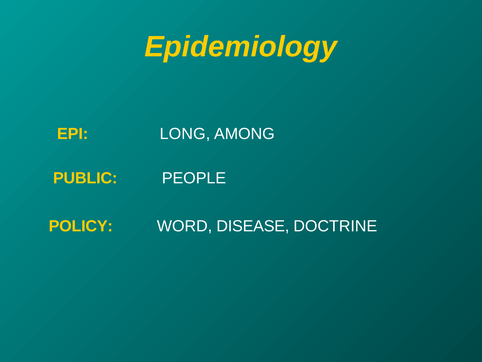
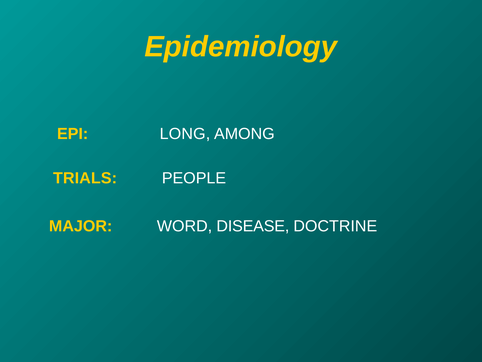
PUBLIC: PUBLIC -> TRIALS
POLICY: POLICY -> MAJOR
